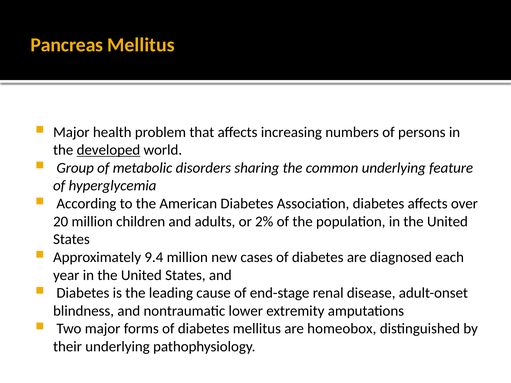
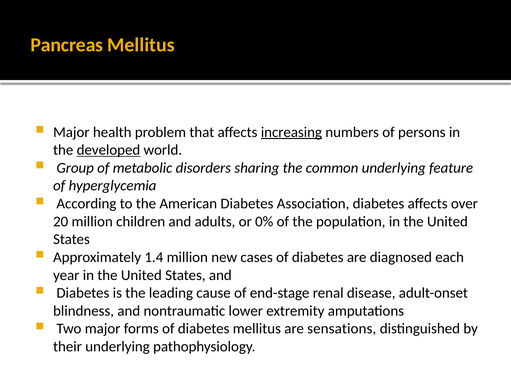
increasing underline: none -> present
2%: 2% -> 0%
9.4: 9.4 -> 1.4
homeobox: homeobox -> sensations
